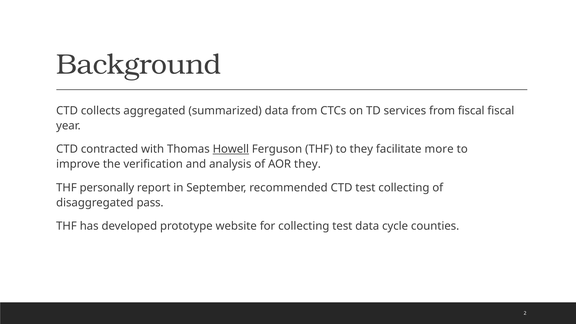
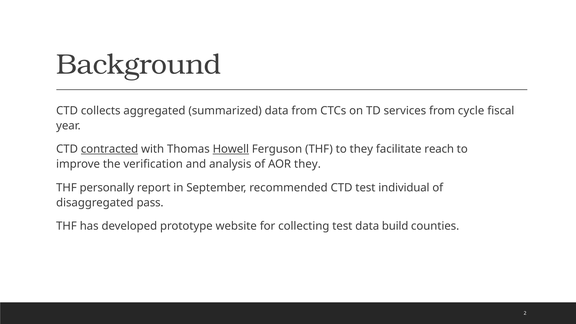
from fiscal: fiscal -> cycle
contracted underline: none -> present
more: more -> reach
test collecting: collecting -> individual
cycle: cycle -> build
